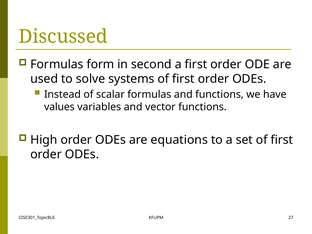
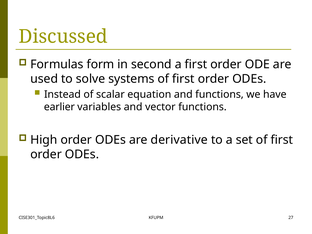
scalar formulas: formulas -> equation
values: values -> earlier
equations: equations -> derivative
